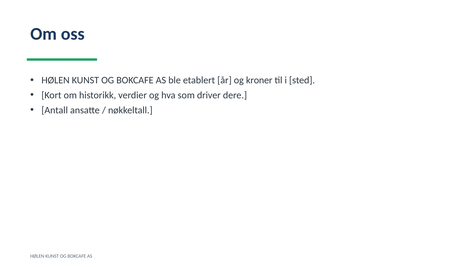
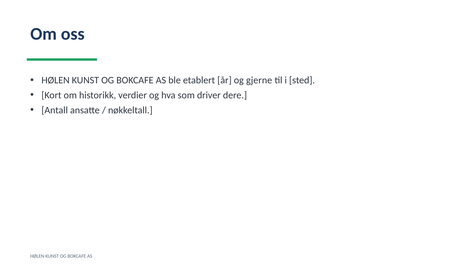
kroner: kroner -> gjerne
